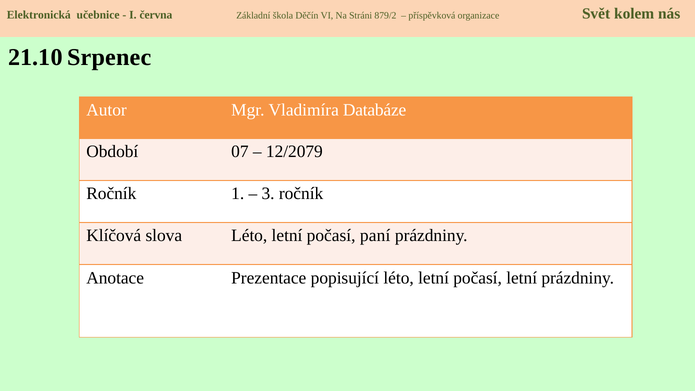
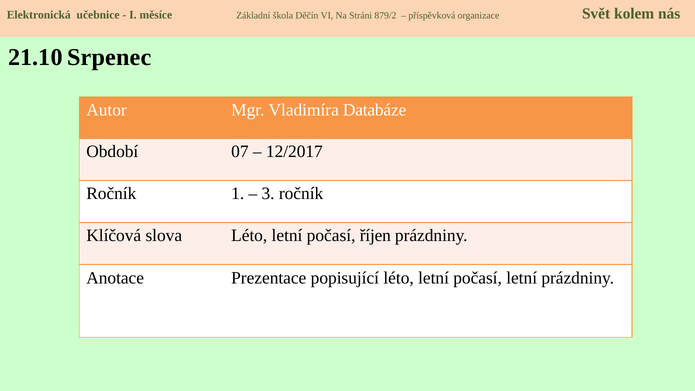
června: června -> měsíce
12/2079: 12/2079 -> 12/2017
paní: paní -> říjen
